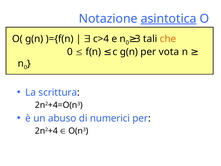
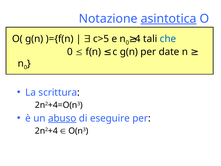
c>4: c>4 -> c>5
3: 3 -> 4
che colour: orange -> blue
vota: vota -> date
abuso underline: none -> present
numerici: numerici -> eseguire
